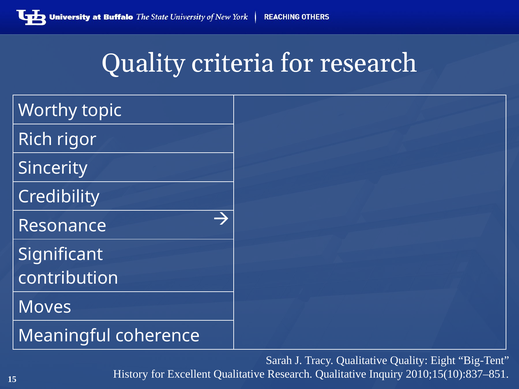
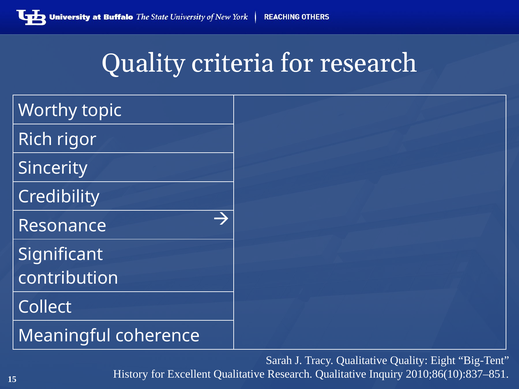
Moves: Moves -> Collect
2010;15(10):837–851: 2010;15(10):837–851 -> 2010;86(10):837–851
